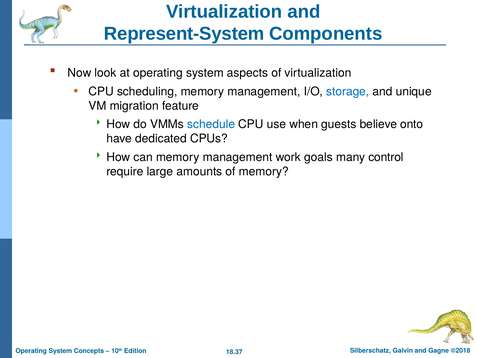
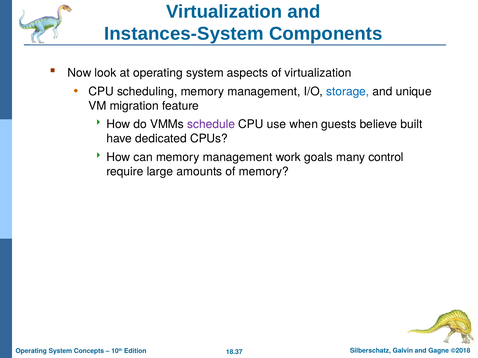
Represent-System: Represent-System -> Instances-System
schedule colour: blue -> purple
onto: onto -> built
